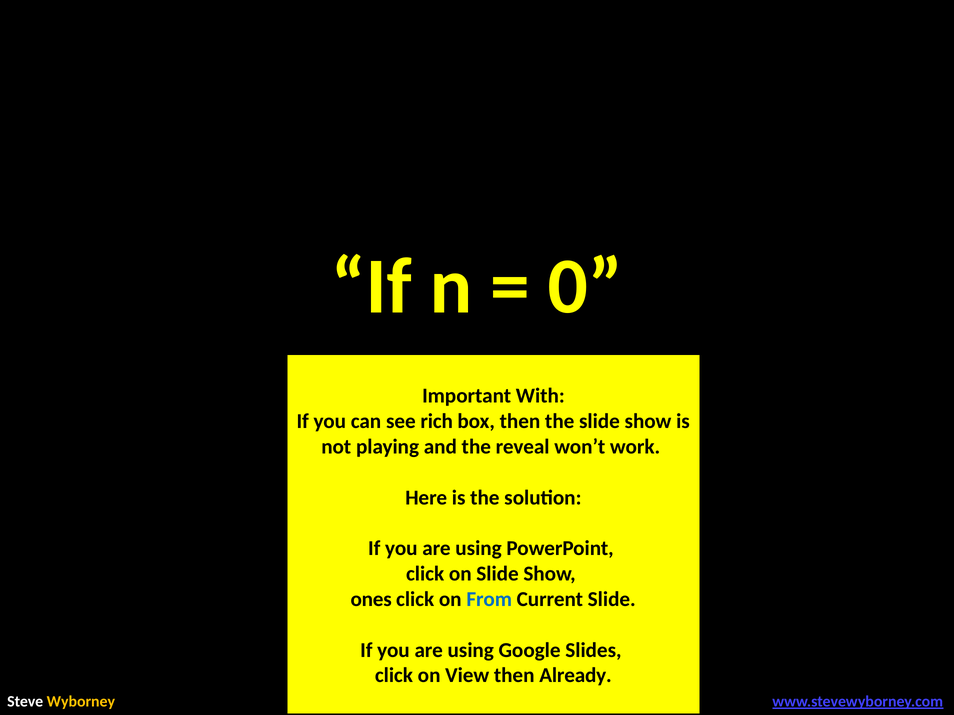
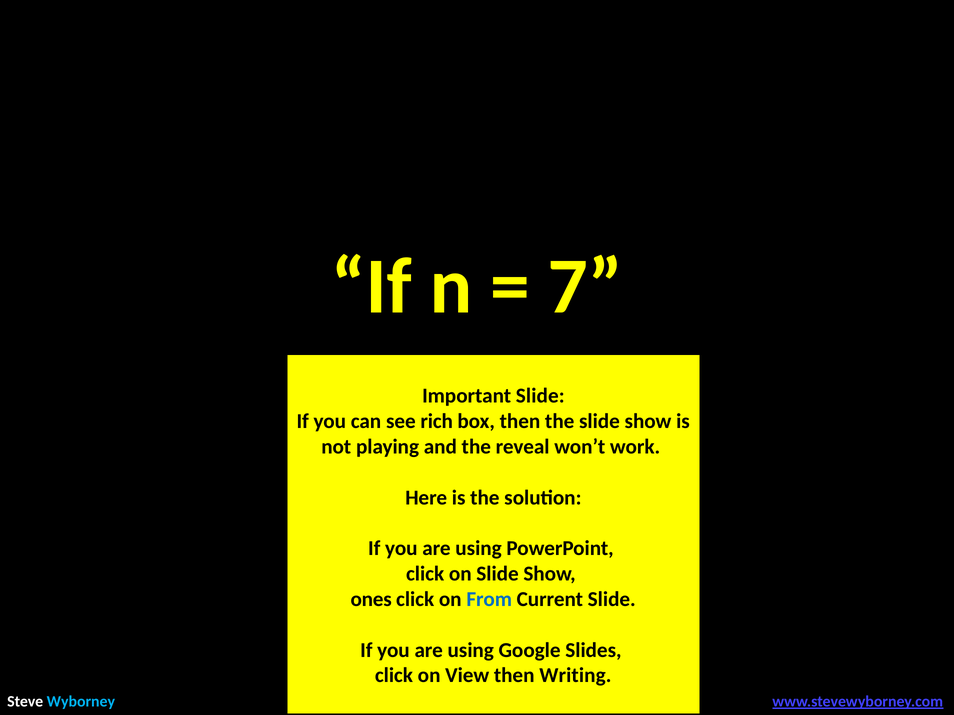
0: 0 -> 7
Important With: With -> Slide
Already: Already -> Writing
Wyborney colour: yellow -> light blue
